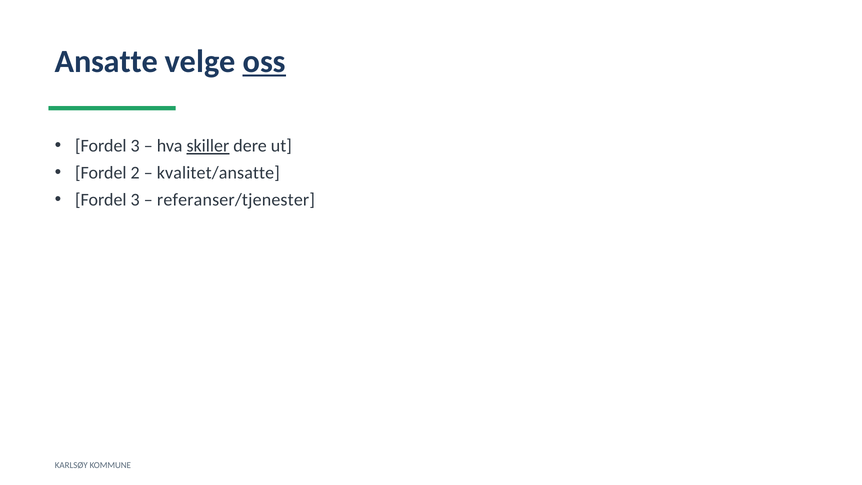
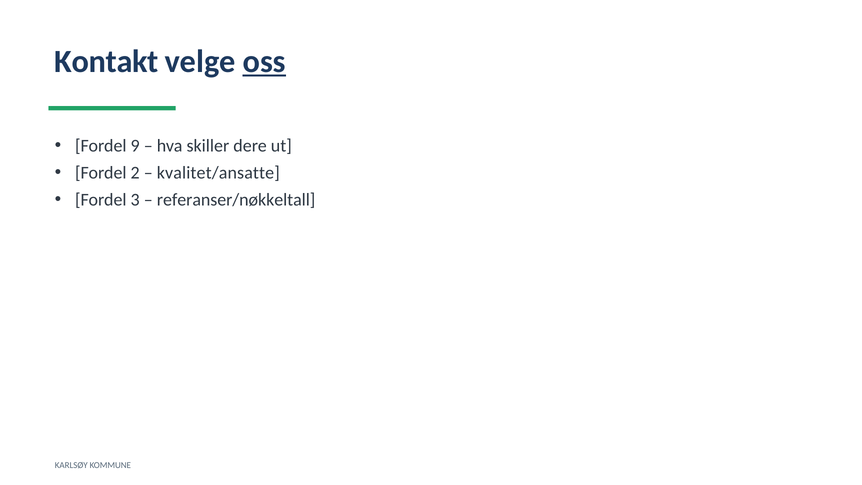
Ansatte: Ansatte -> Kontakt
3 at (135, 146): 3 -> 9
skiller underline: present -> none
referanser/tjenester: referanser/tjenester -> referanser/nøkkeltall
